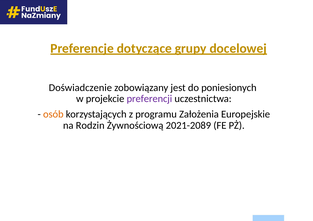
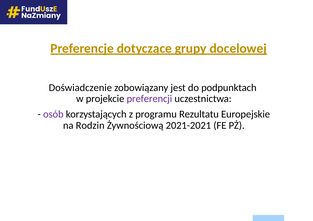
poniesionych: poniesionych -> podpunktach
osób colour: orange -> purple
Założenia: Założenia -> Rezultatu
2021-2089: 2021-2089 -> 2021-2021
